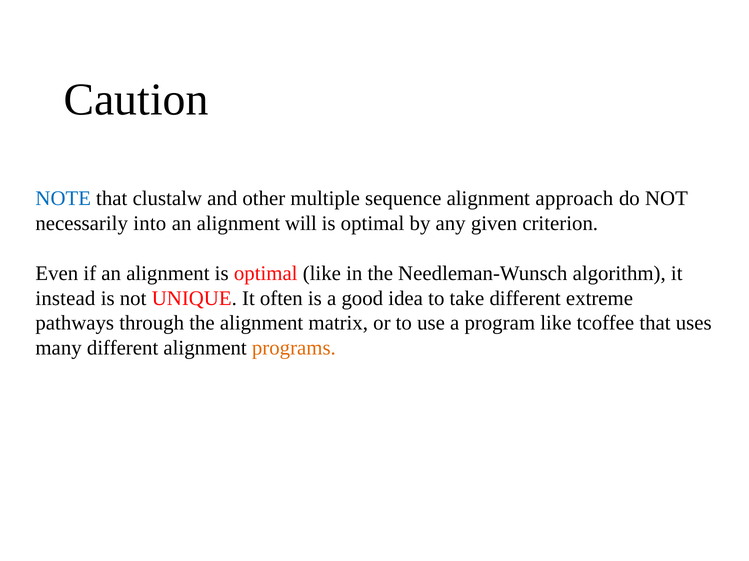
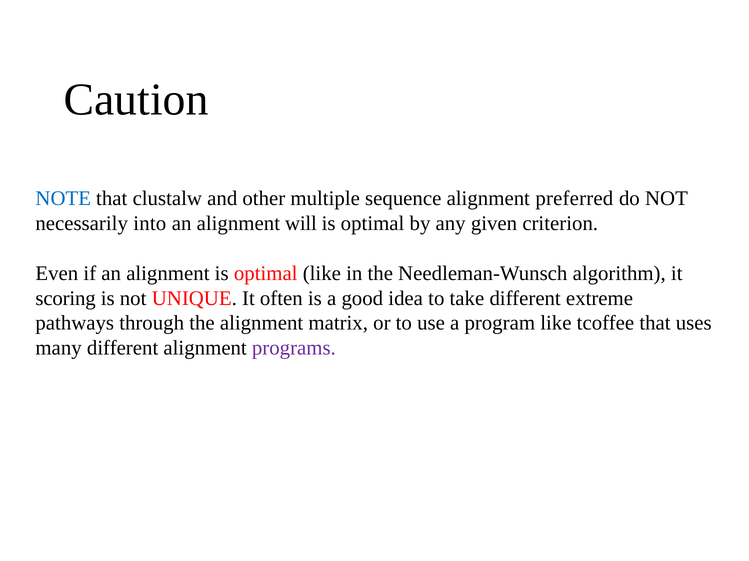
approach: approach -> preferred
instead: instead -> scoring
programs colour: orange -> purple
